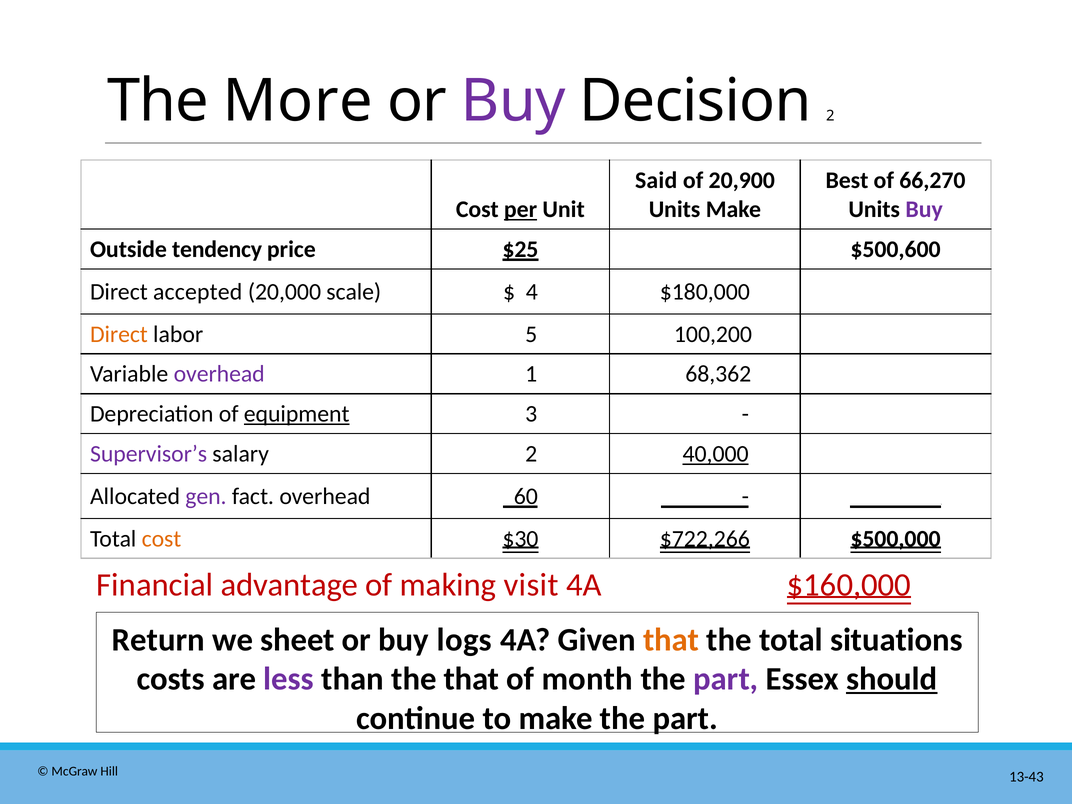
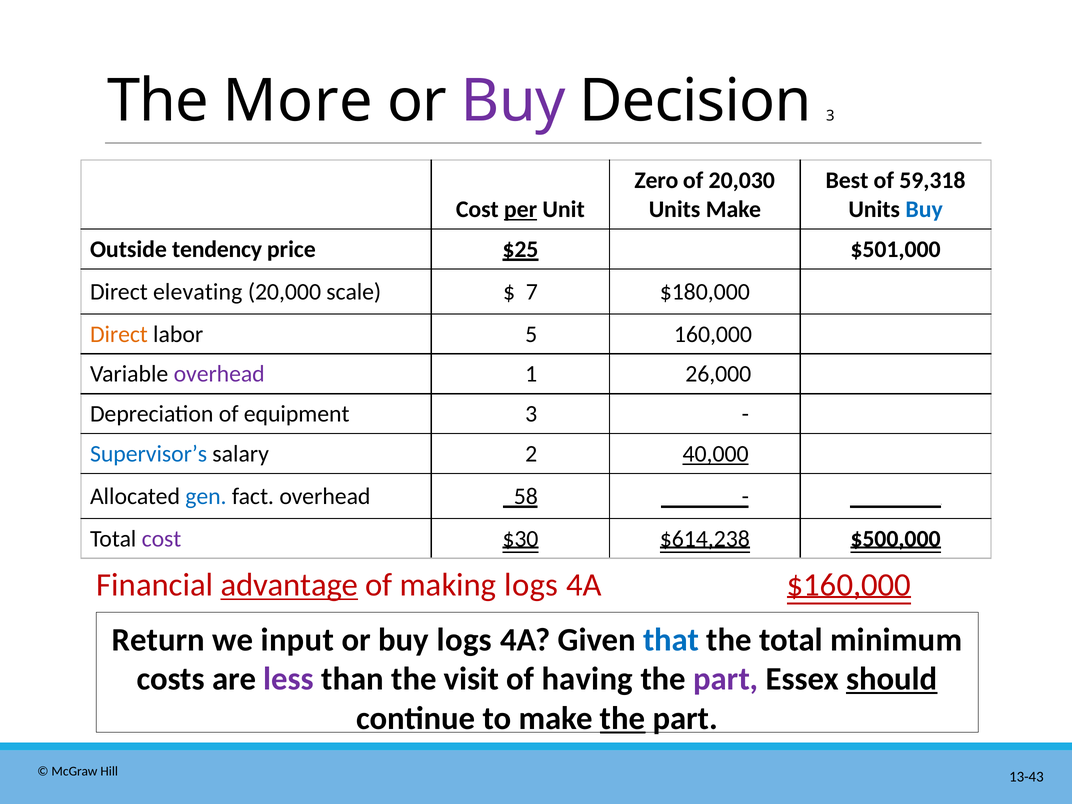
Decision 2: 2 -> 3
Said: Said -> Zero
20,900: 20,900 -> 20,030
66,270: 66,270 -> 59,318
Buy at (924, 209) colour: purple -> blue
$500,600: $500,600 -> $501,000
accepted: accepted -> elevating
4: 4 -> 7
100,200: 100,200 -> 160,000
68,362: 68,362 -> 26,000
equipment underline: present -> none
Supervisor’s colour: purple -> blue
gen colour: purple -> blue
60: 60 -> 58
cost at (161, 539) colour: orange -> purple
$722,266: $722,266 -> $614,238
advantage underline: none -> present
making visit: visit -> logs
sheet: sheet -> input
that at (671, 640) colour: orange -> blue
situations: situations -> minimum
the that: that -> visit
month: month -> having
the at (623, 718) underline: none -> present
